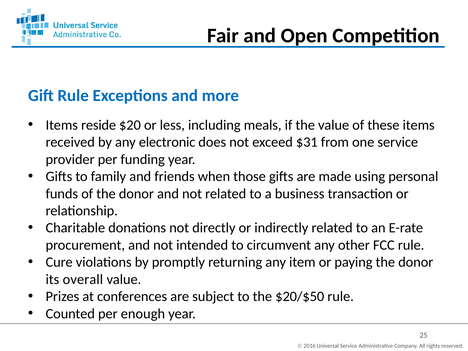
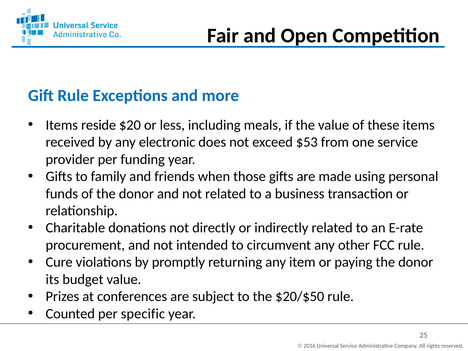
$31: $31 -> $53
overall: overall -> budget
enough: enough -> specific
